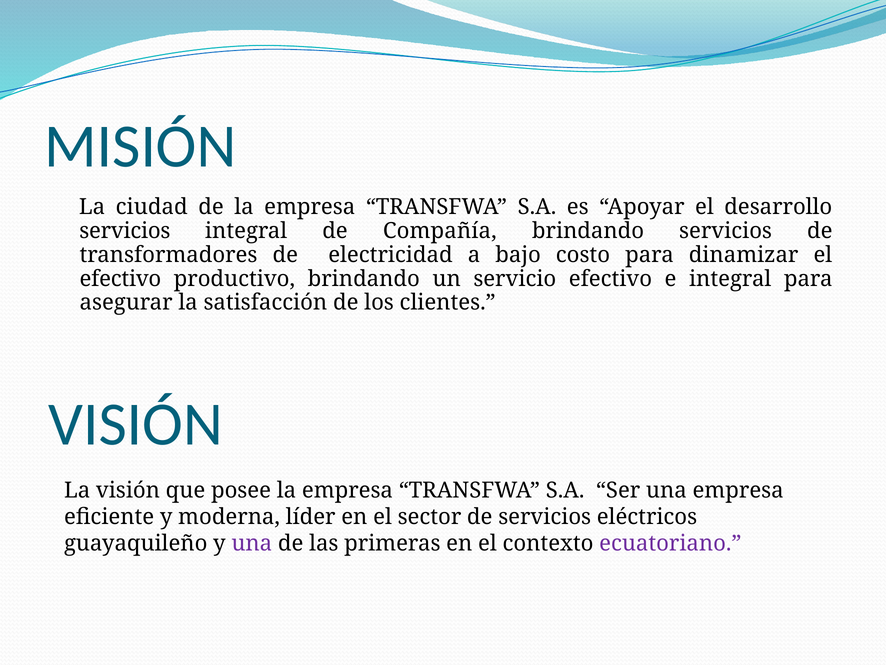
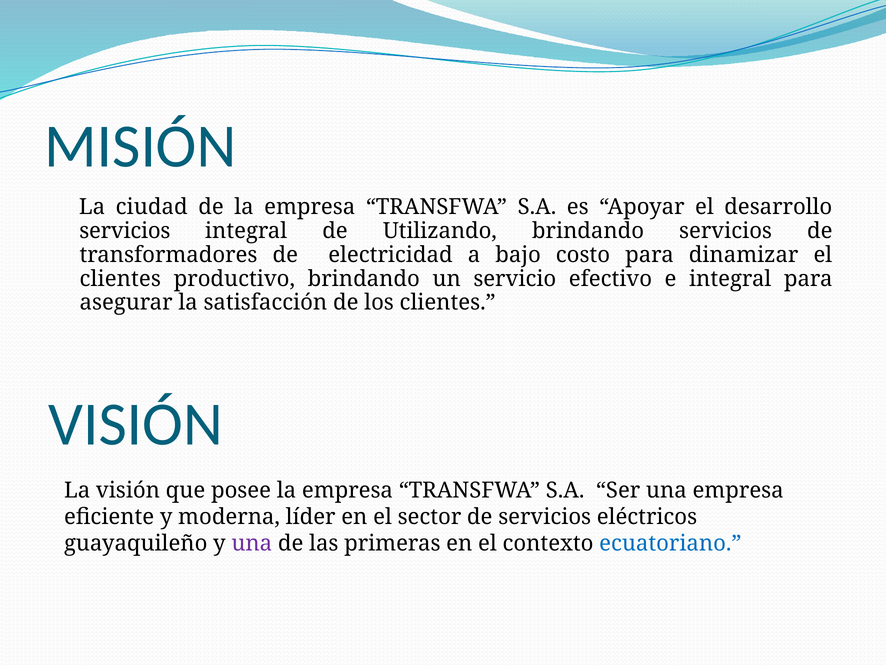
Compañía: Compañía -> Utilizando
efectivo at (120, 279): efectivo -> clientes
ecuatoriano colour: purple -> blue
